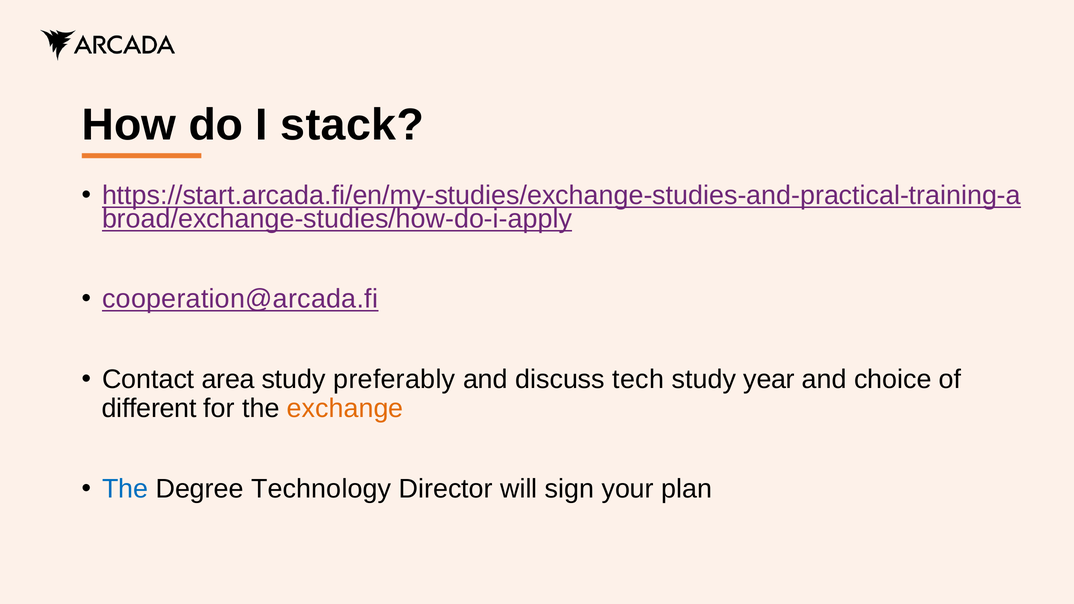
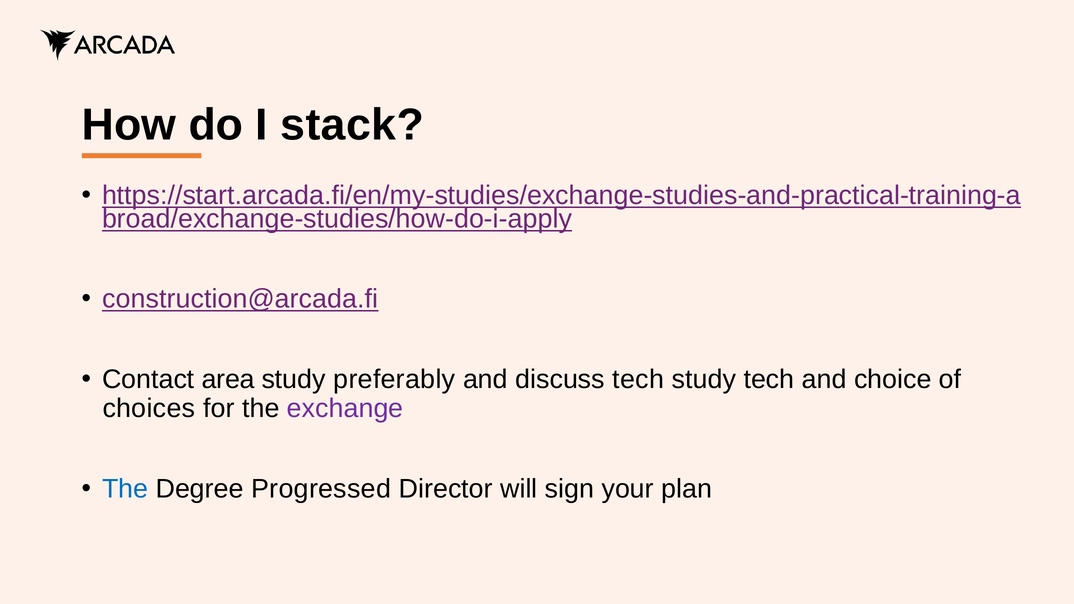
cooperation@arcada.fi: cooperation@arcada.fi -> construction@arcada.fi
study year: year -> tech
different: different -> choices
exchange colour: orange -> purple
Technology: Technology -> Progressed
